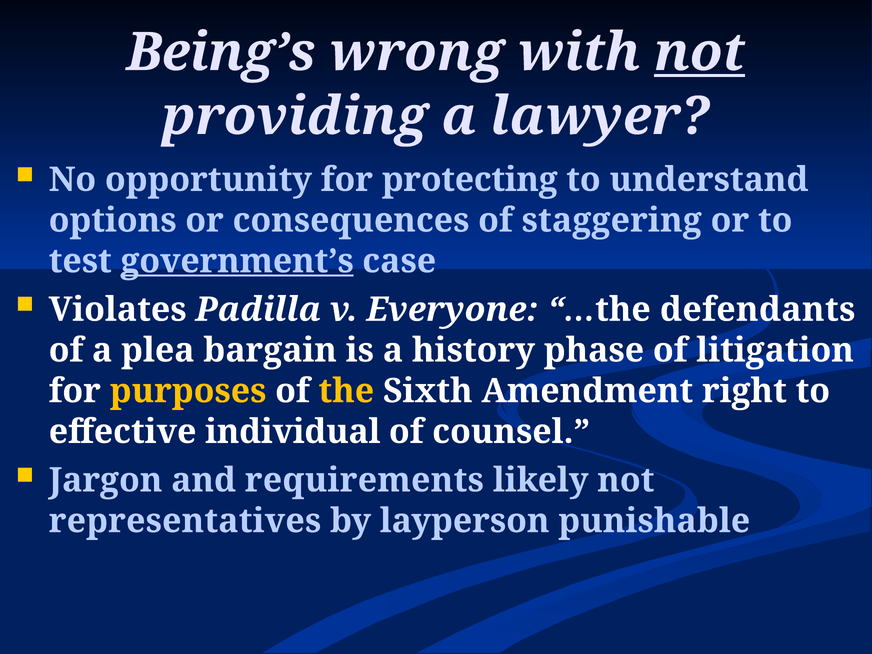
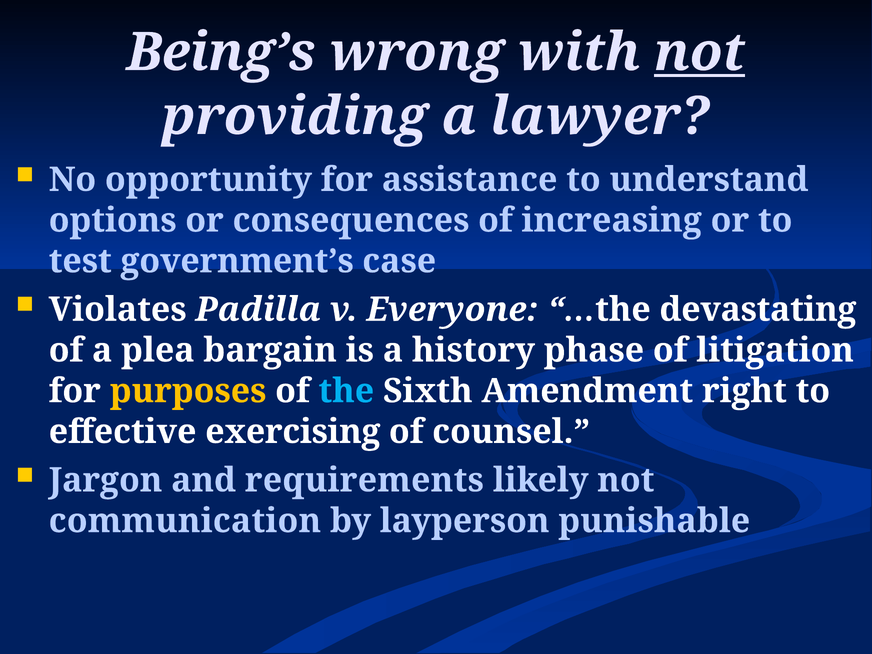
protecting: protecting -> assistance
staggering: staggering -> increasing
government’s underline: present -> none
defendants: defendants -> devastating
the colour: yellow -> light blue
individual: individual -> exercising
representatives: representatives -> communication
